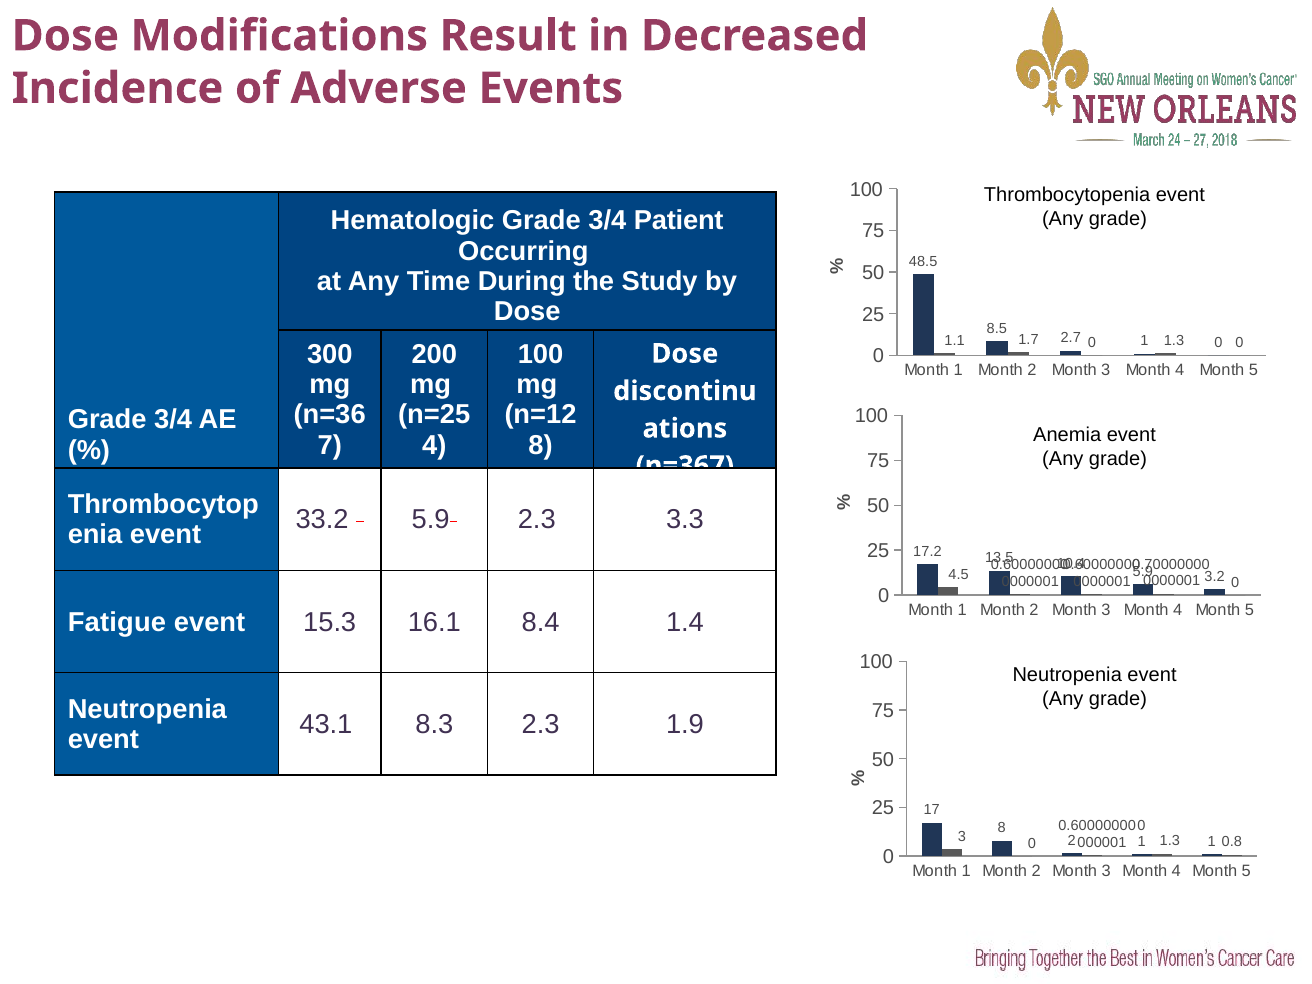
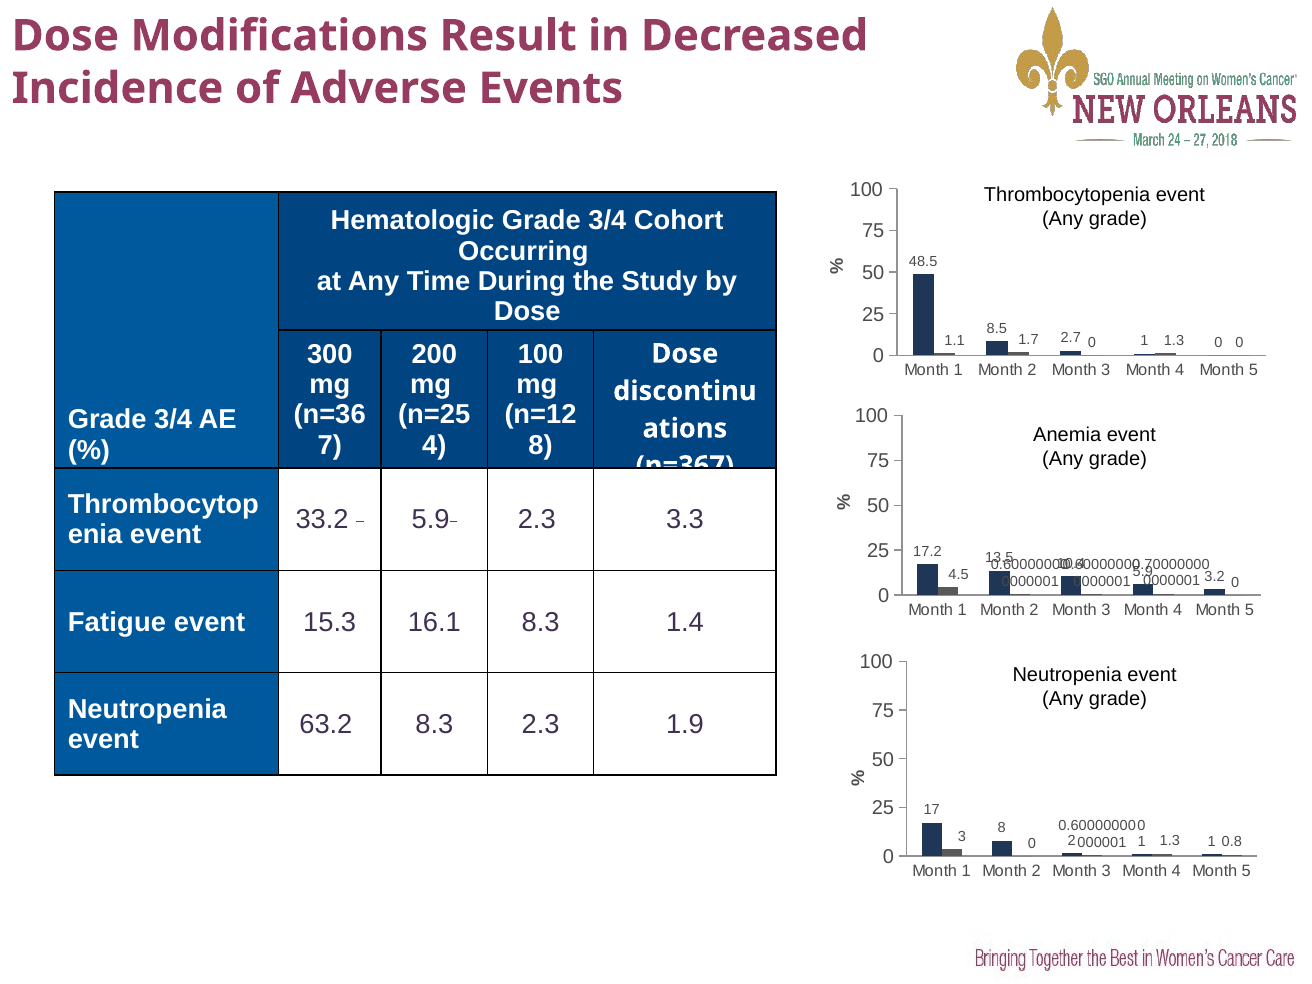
Patient: Patient -> Cohort
16.1 8.4: 8.4 -> 8.3
43.1: 43.1 -> 63.2
